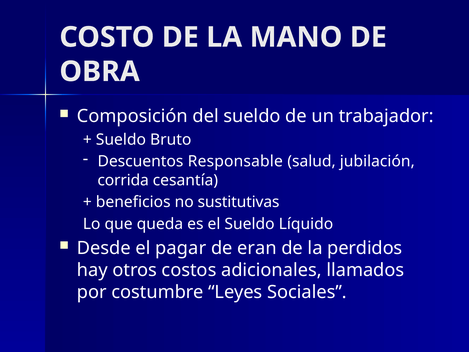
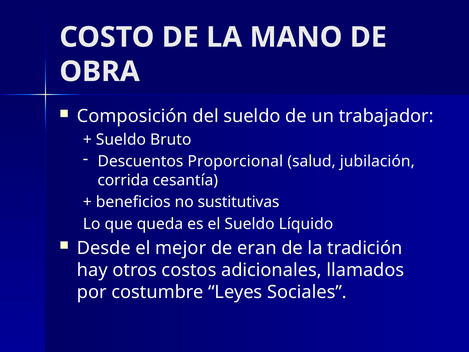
Responsable: Responsable -> Proporcional
pagar: pagar -> mejor
perdidos: perdidos -> tradición
